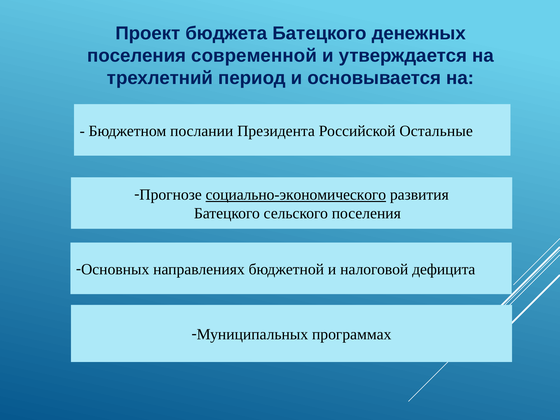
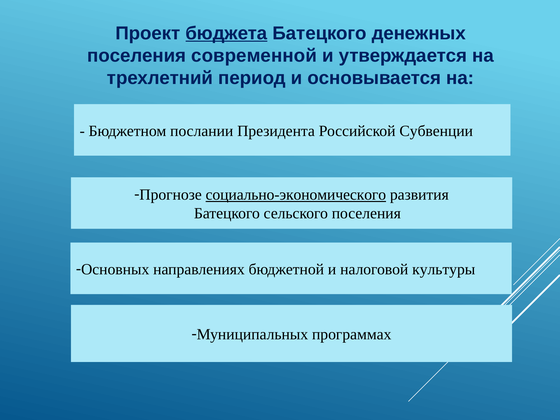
бюджета underline: none -> present
Остальные: Остальные -> Субвенции
дефицита: дефицита -> культуры
